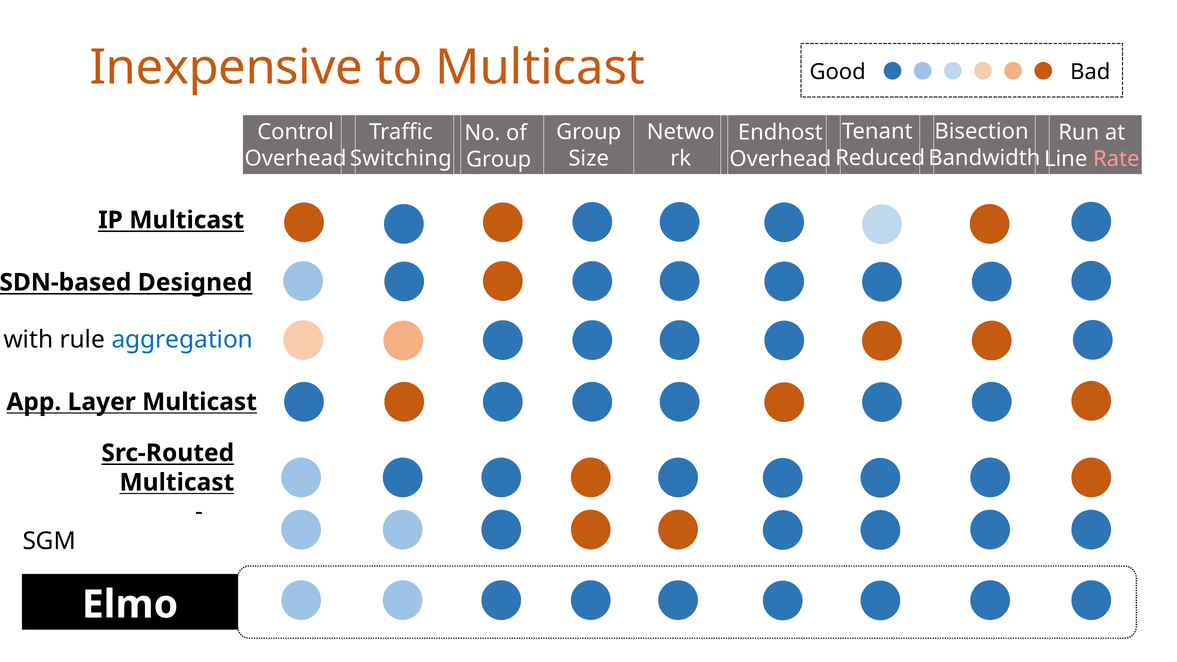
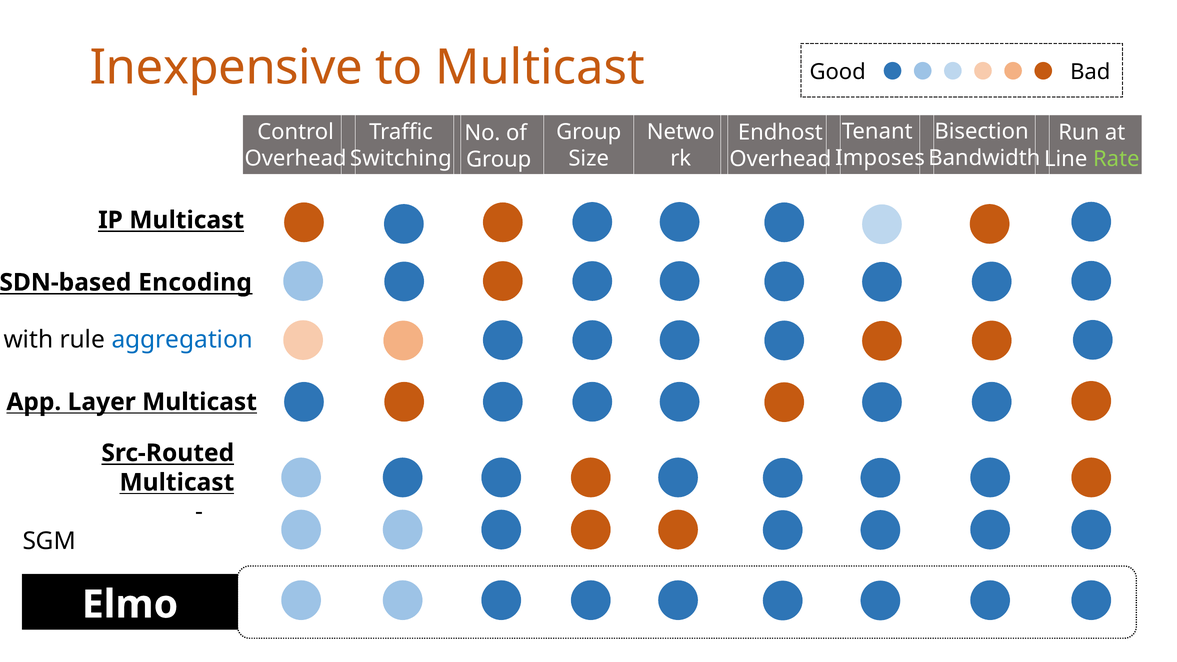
Reduced: Reduced -> Imposes
Rate colour: pink -> light green
Designed: Designed -> Encoding
